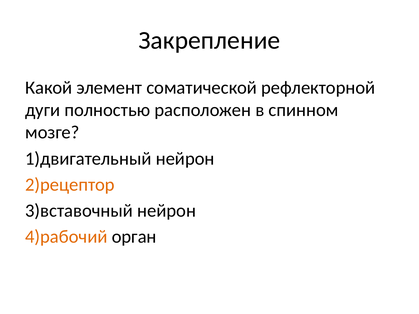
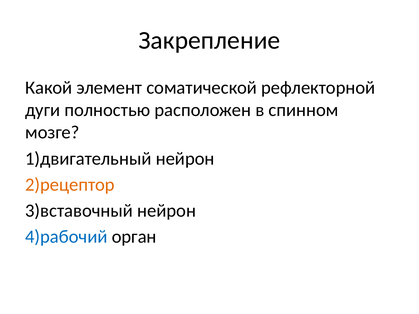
4)рабочий colour: orange -> blue
